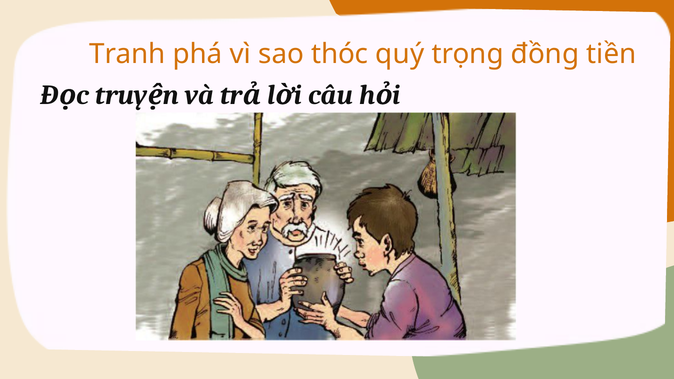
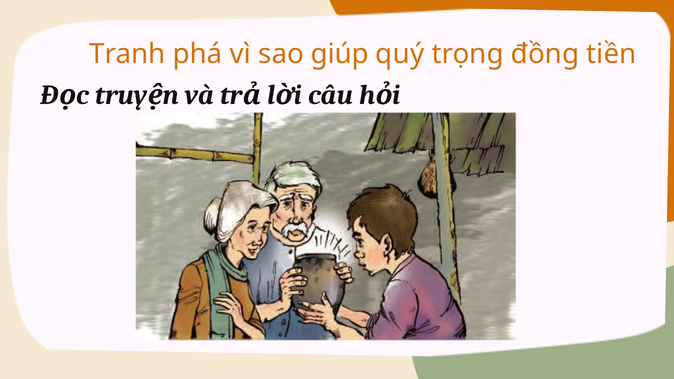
thóc: thóc -> giúp
